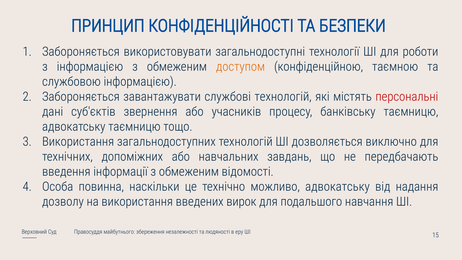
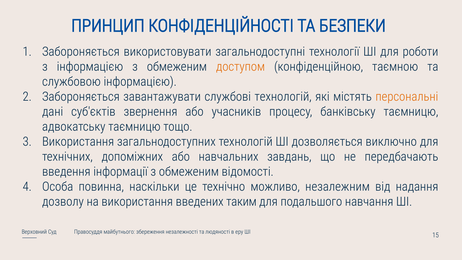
персональні colour: red -> orange
можливо адвокатську: адвокатську -> незалежним
вирок: вирок -> таким
